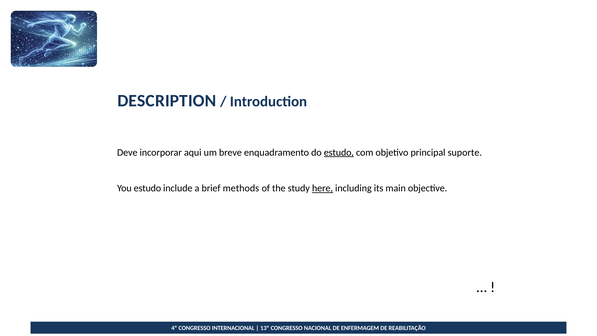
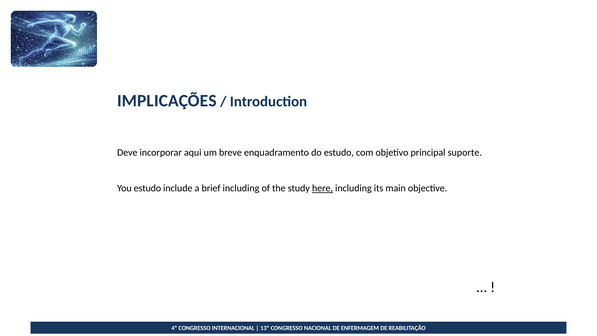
DESCRIPTION: DESCRIPTION -> IMPLICAÇÕES
estudo at (339, 152) underline: present -> none
brief methods: methods -> including
